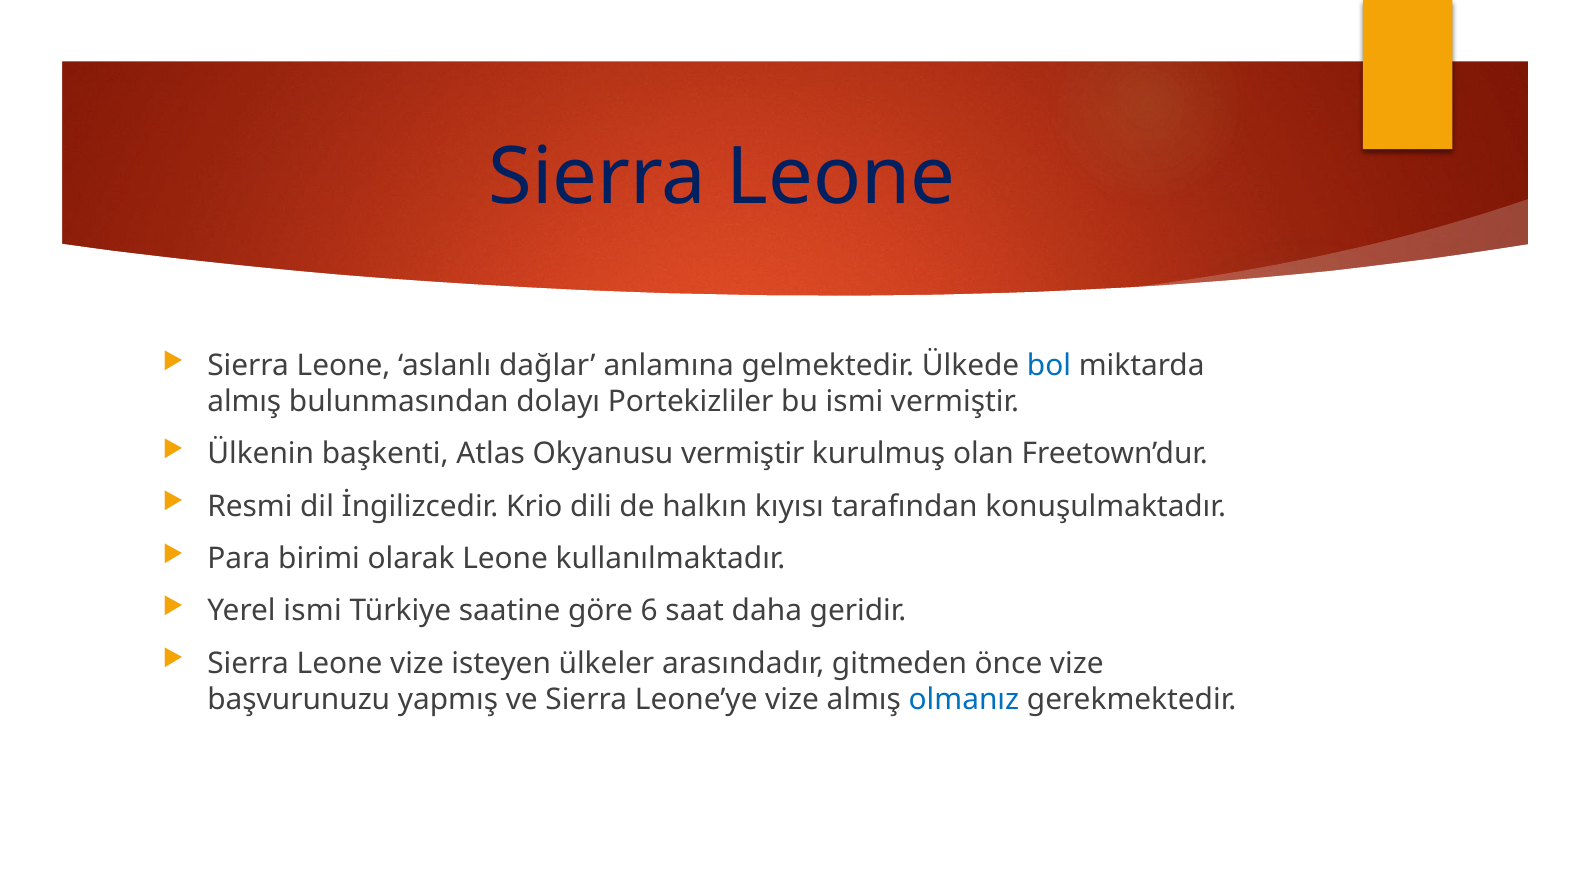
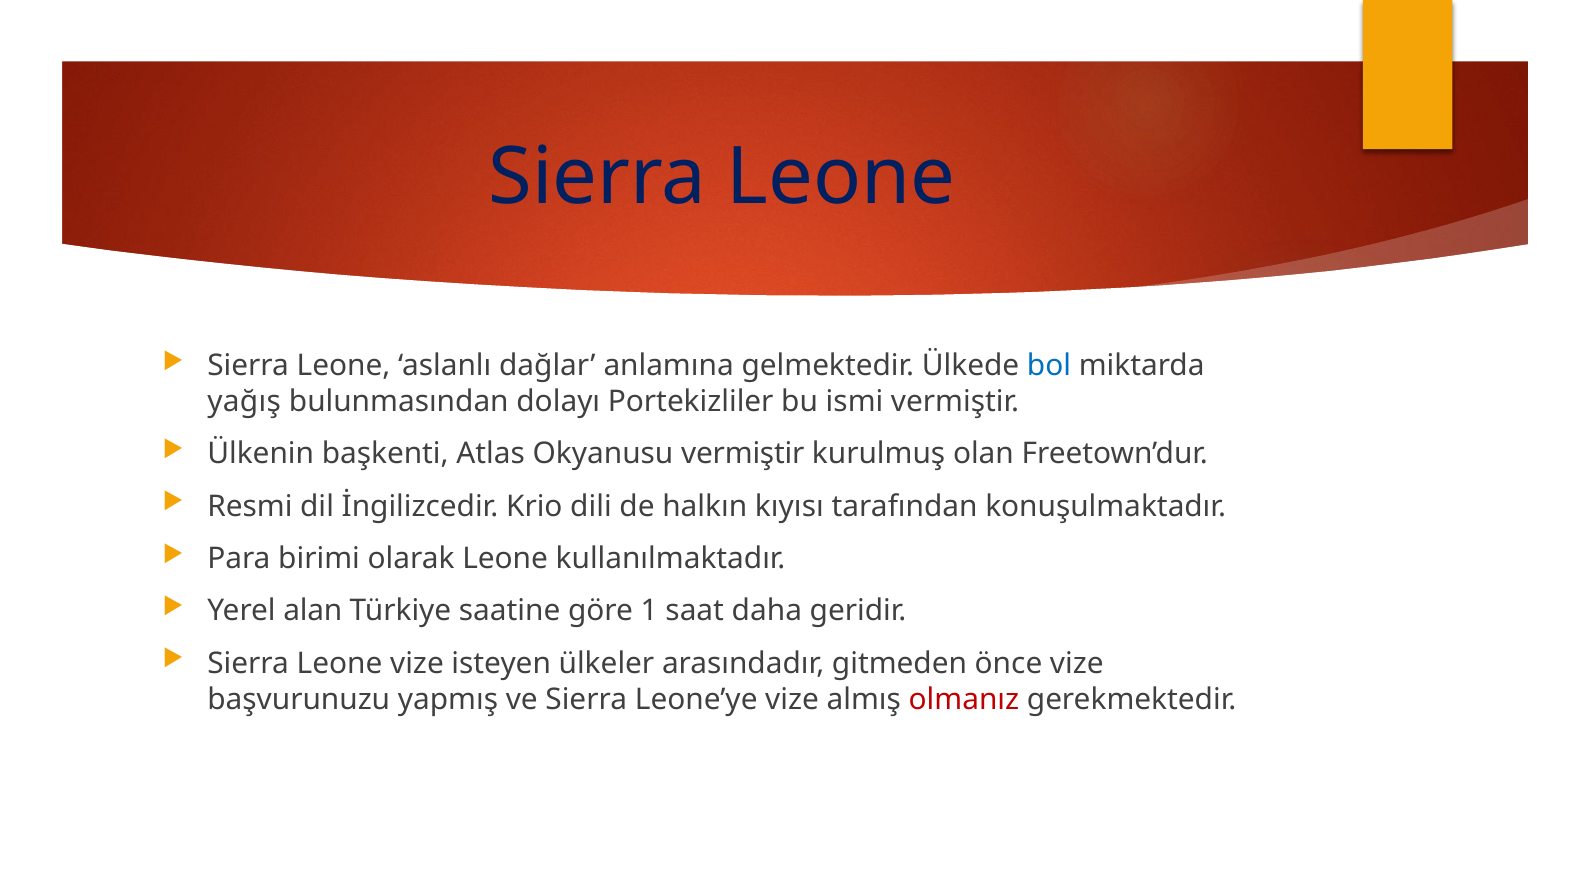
almış at (244, 401): almış -> yağış
Yerel ismi: ismi -> alan
6: 6 -> 1
olmanız colour: blue -> red
